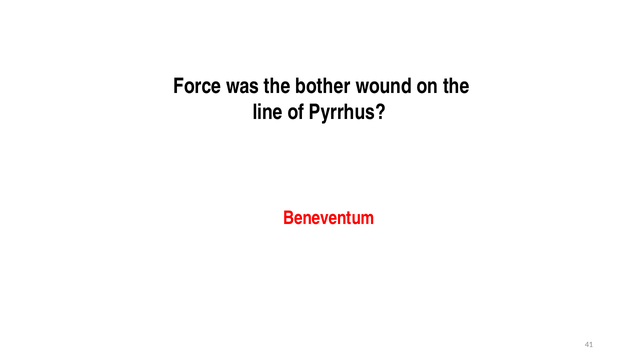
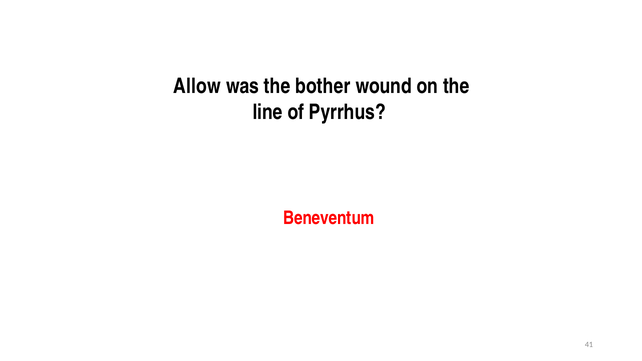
Force: Force -> Allow
